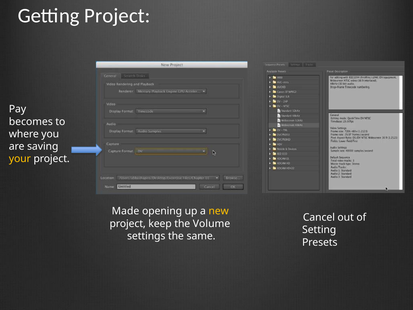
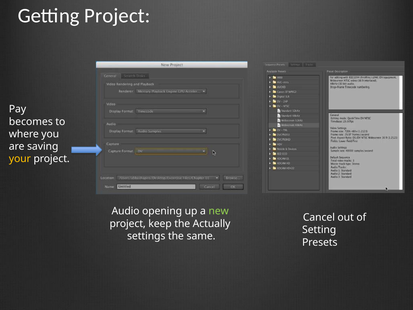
Made: Made -> Audio
new colour: yellow -> light green
Volume: Volume -> Actually
